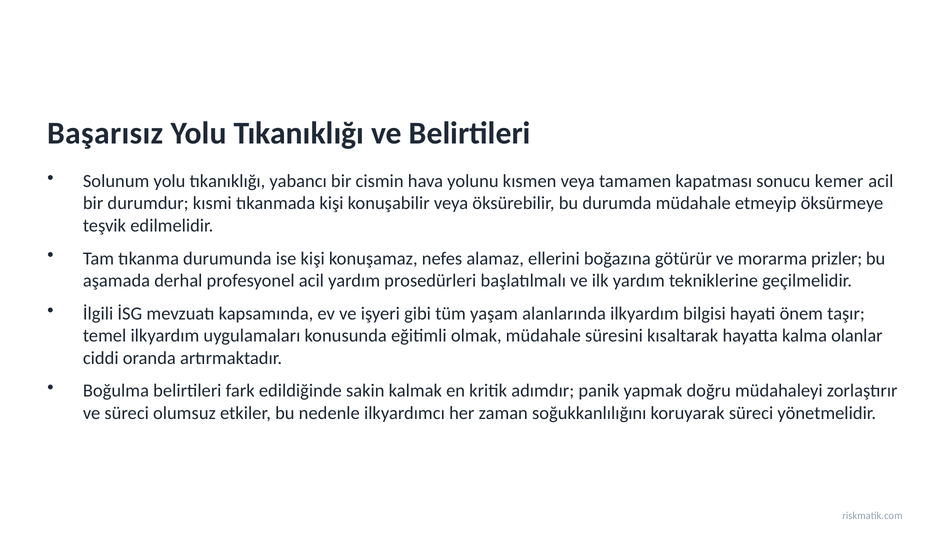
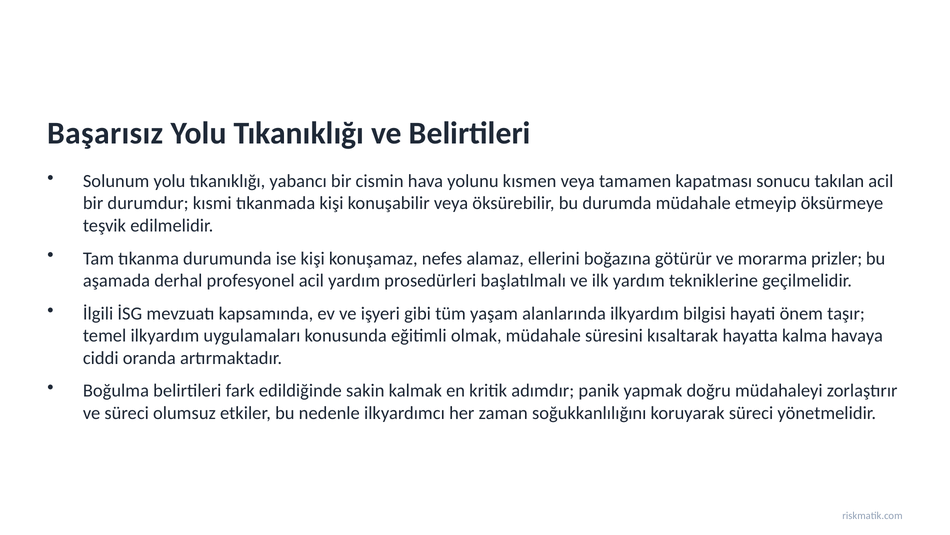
kemer: kemer -> takılan
olanlar: olanlar -> havaya
